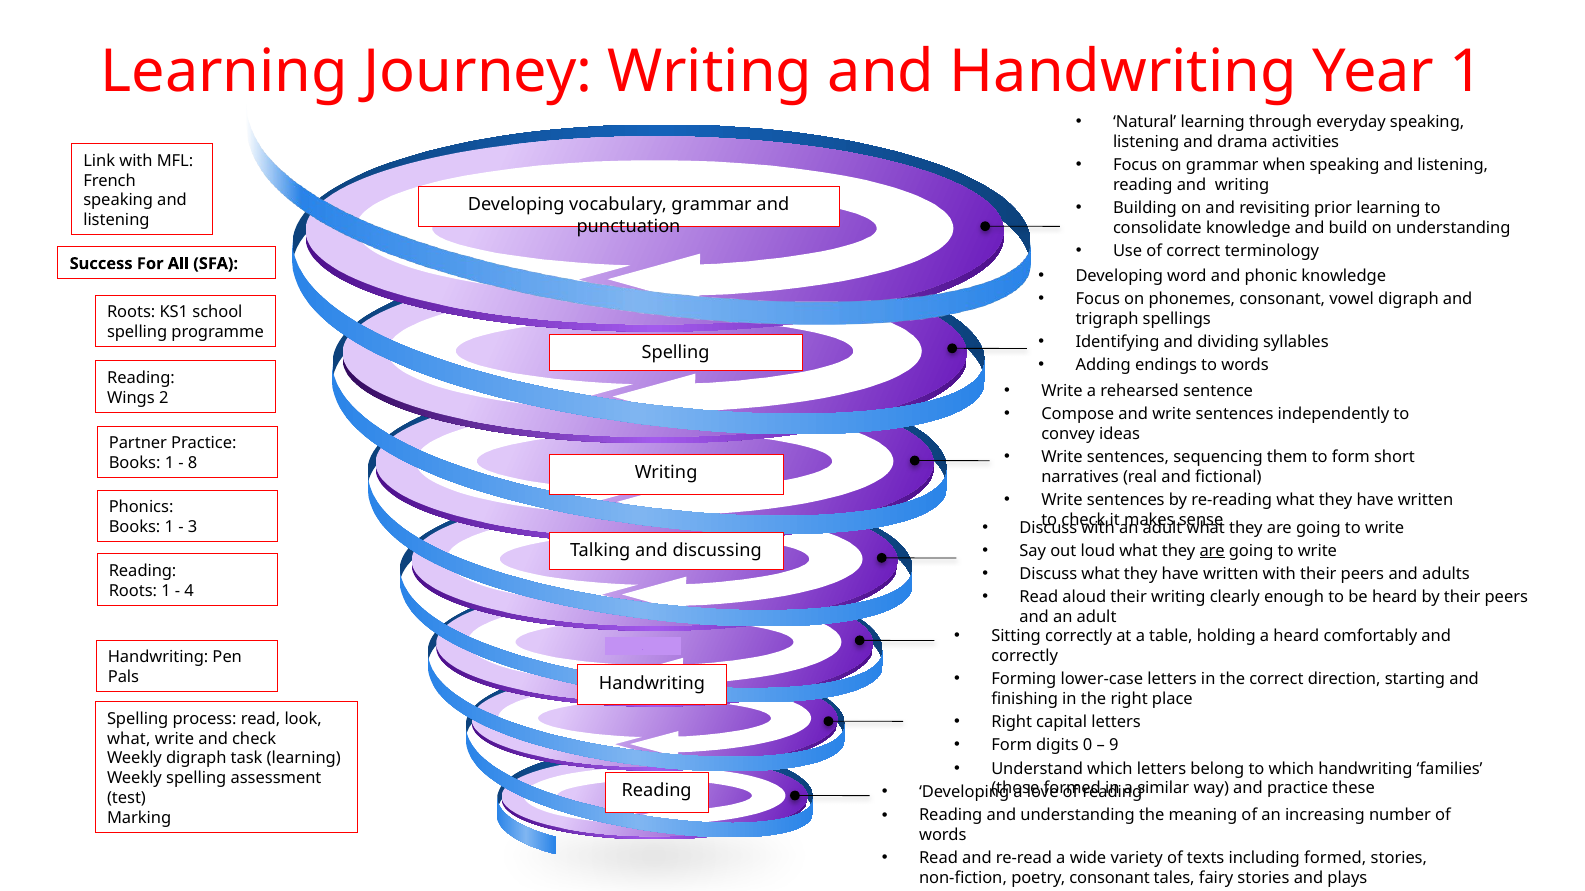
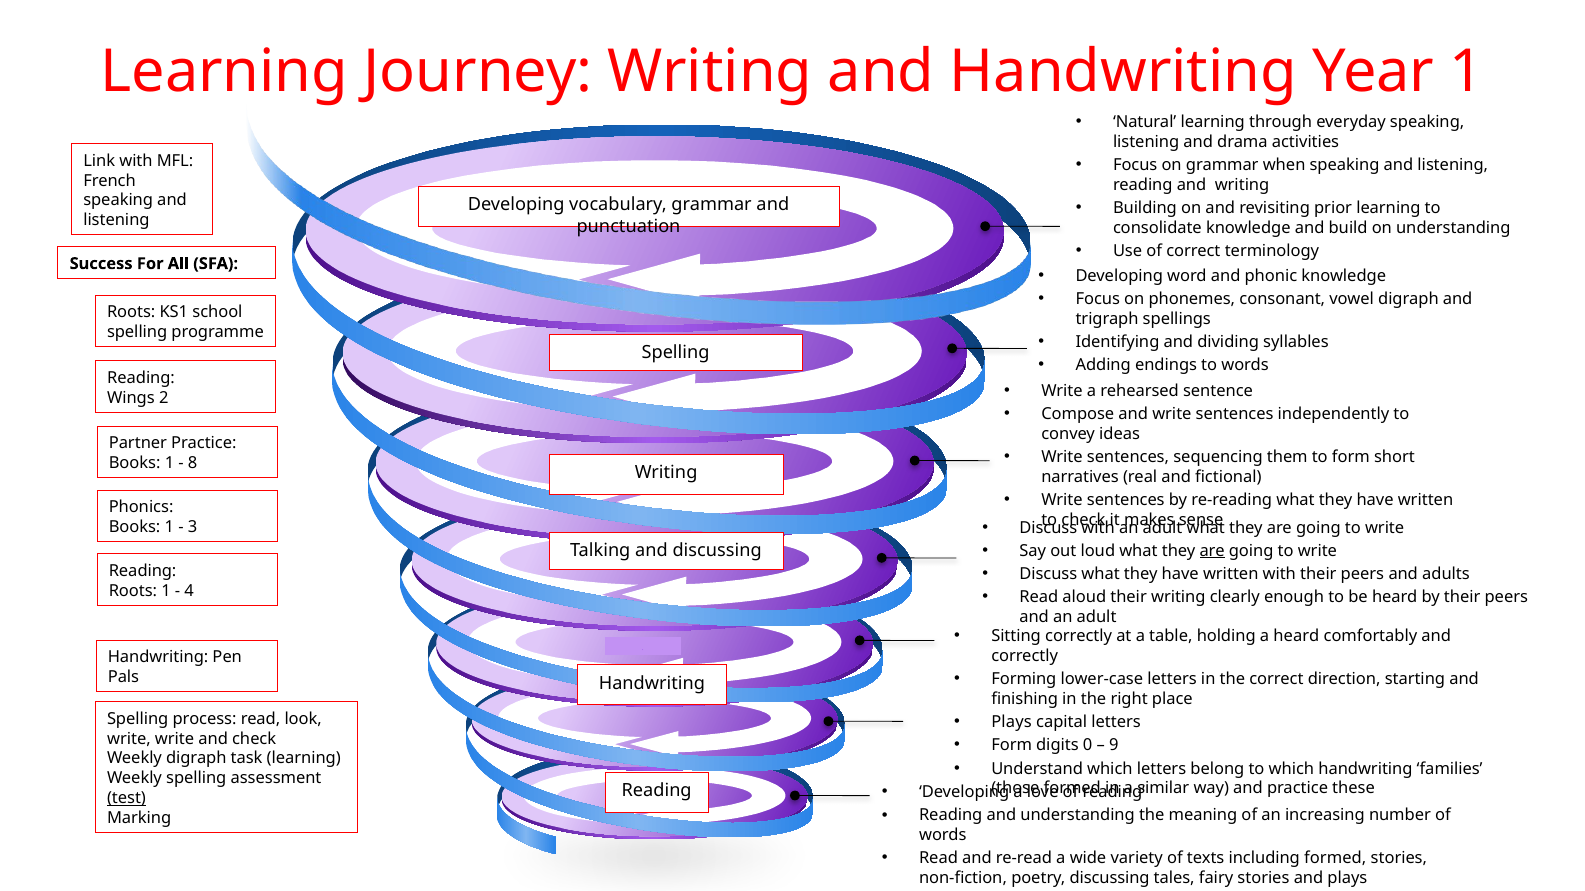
Right at (1012, 723): Right -> Plays
what at (129, 739): what -> write
test underline: none -> present
consonant at (1110, 879): consonant -> discussing
